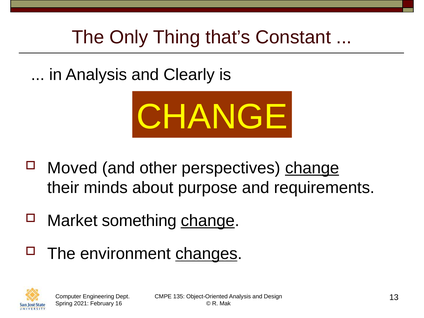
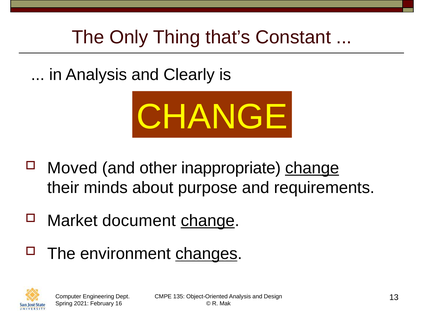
perspectives: perspectives -> inappropriate
something: something -> document
